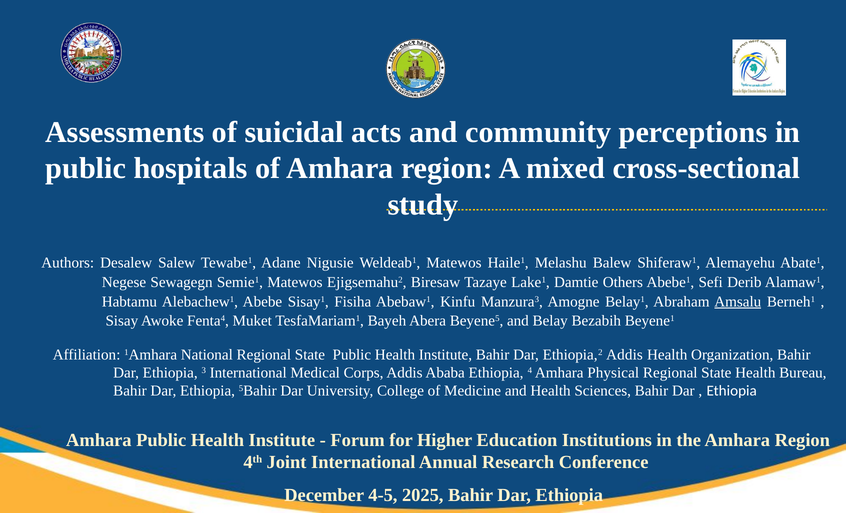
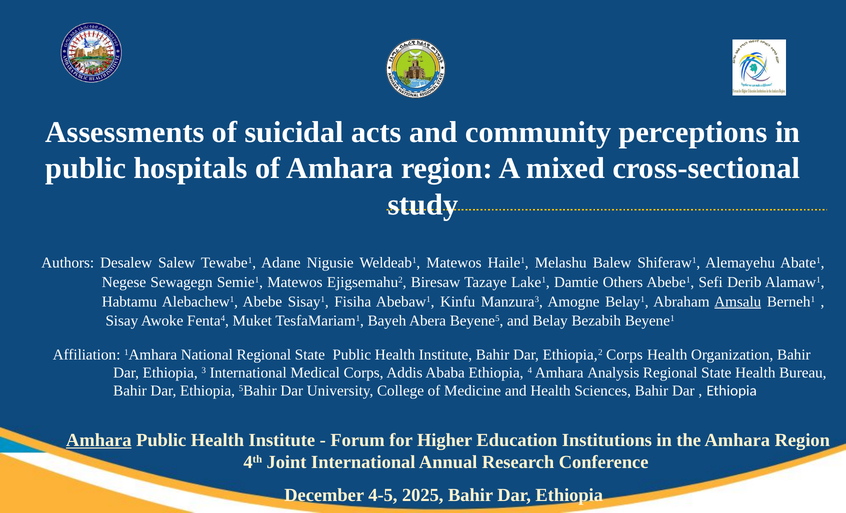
Ethiopia,2 Addis: Addis -> Corps
Physical: Physical -> Analysis
Amhara at (99, 441) underline: none -> present
